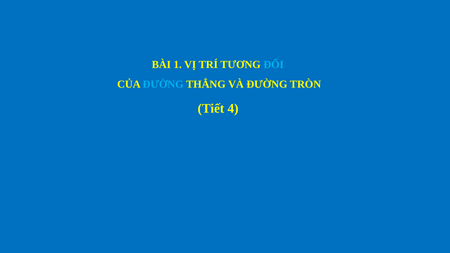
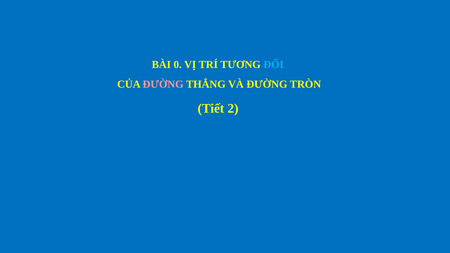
1: 1 -> 0
ĐƯỜNG at (163, 84) colour: light blue -> pink
4: 4 -> 2
